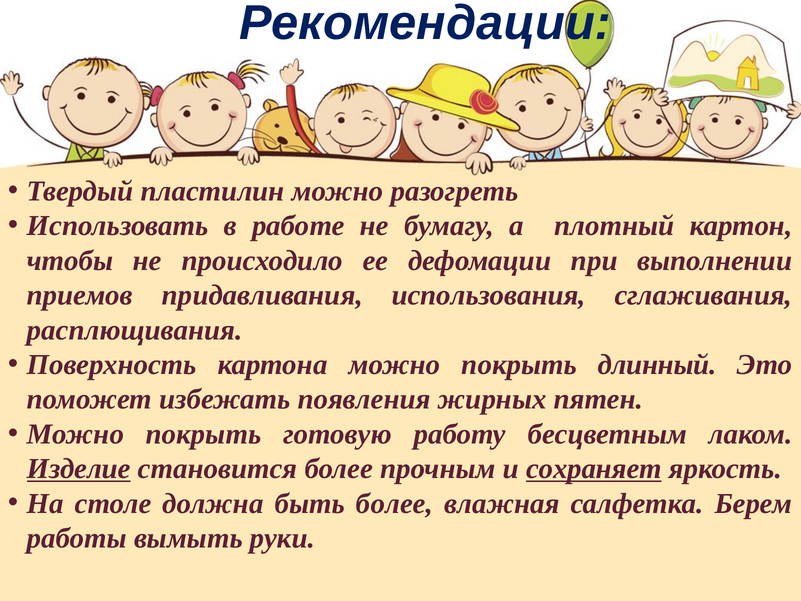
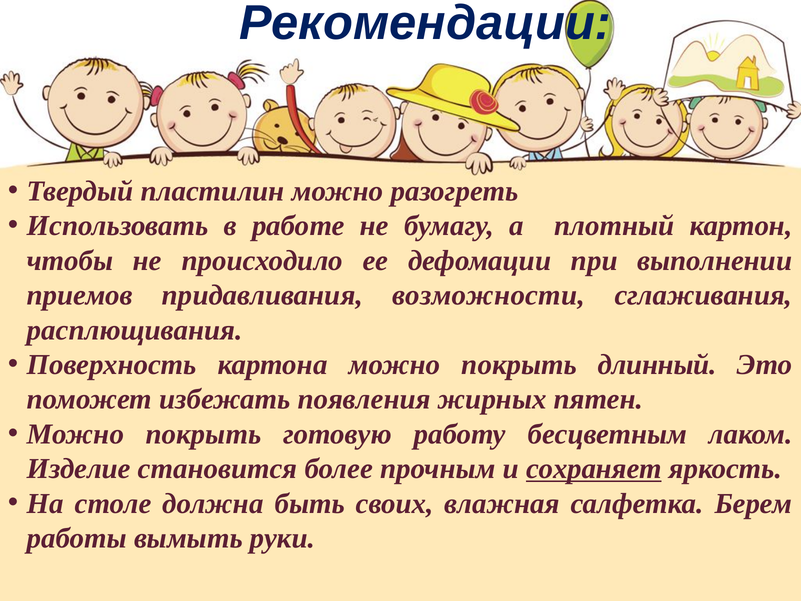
использования: использования -> возможности
Изделие underline: present -> none
быть более: более -> своих
